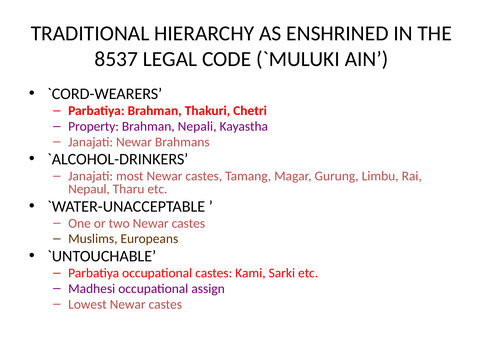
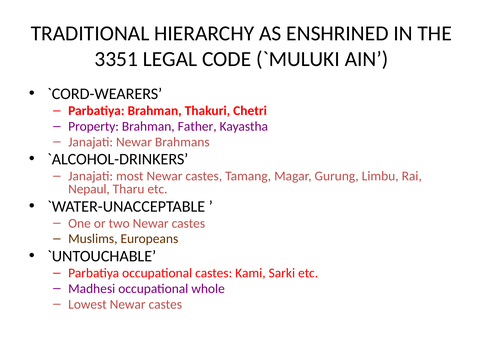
8537: 8537 -> 3351
Nepali: Nepali -> Father
assign: assign -> whole
